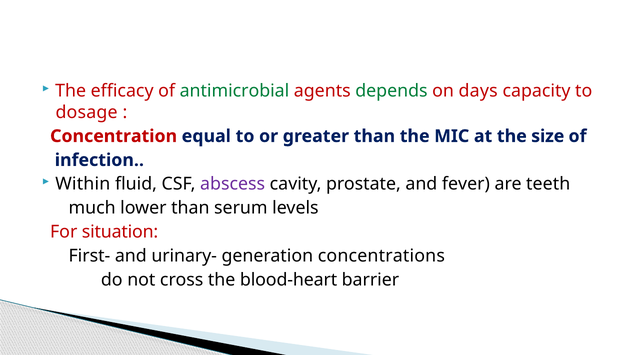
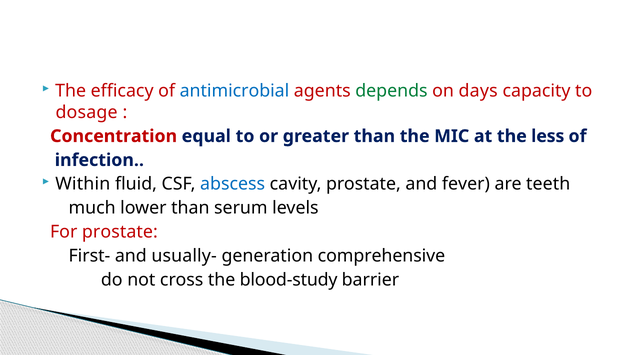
antimicrobial colour: green -> blue
size: size -> less
abscess colour: purple -> blue
For situation: situation -> prostate
urinary-: urinary- -> usually-
concentrations: concentrations -> comprehensive
blood-heart: blood-heart -> blood-study
